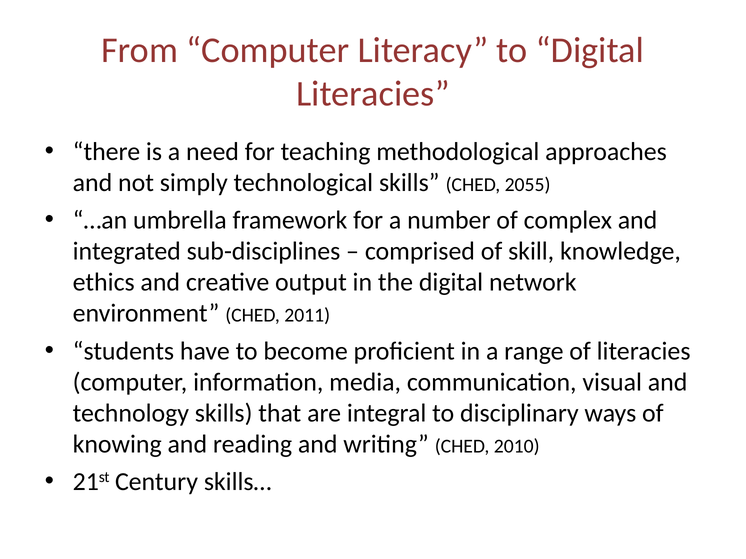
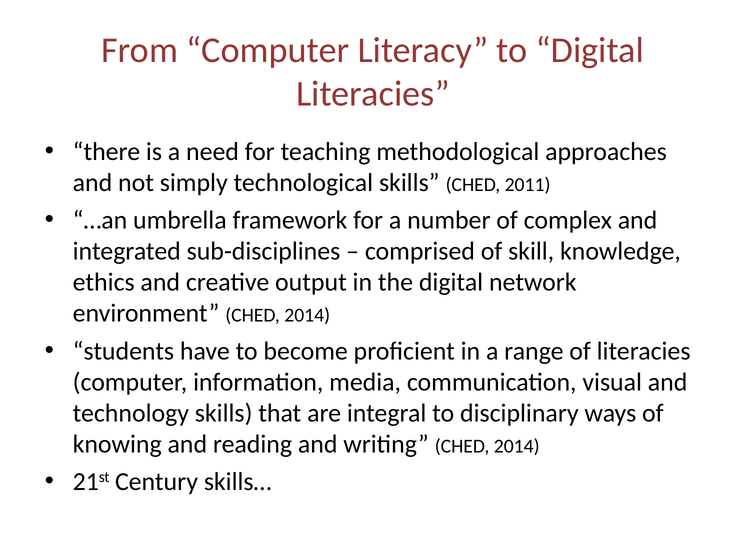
2055: 2055 -> 2011
environment CHED 2011: 2011 -> 2014
writing CHED 2010: 2010 -> 2014
